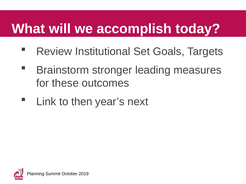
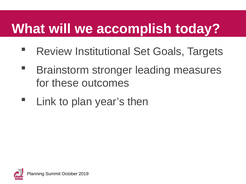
then: then -> plan
next: next -> then
